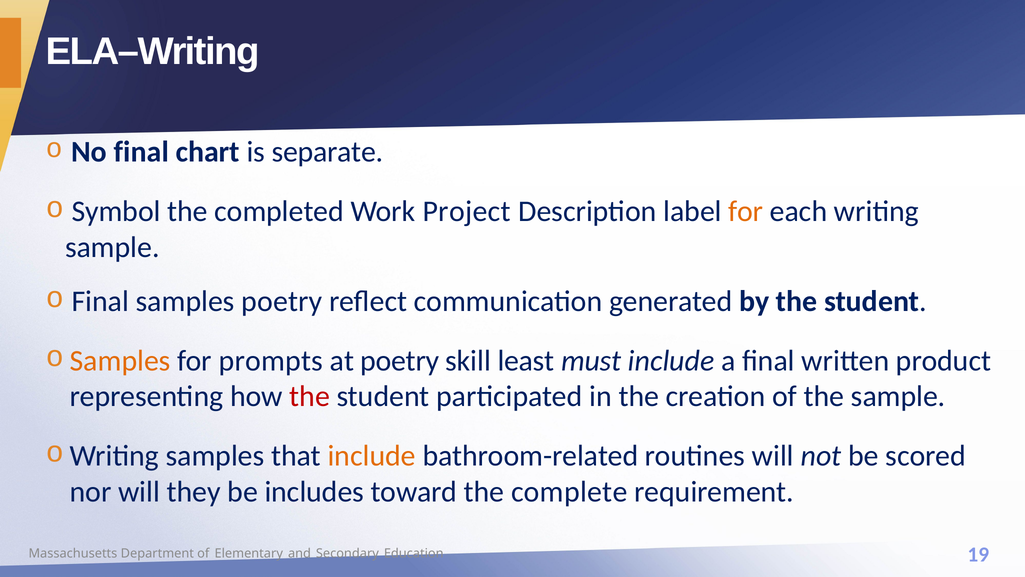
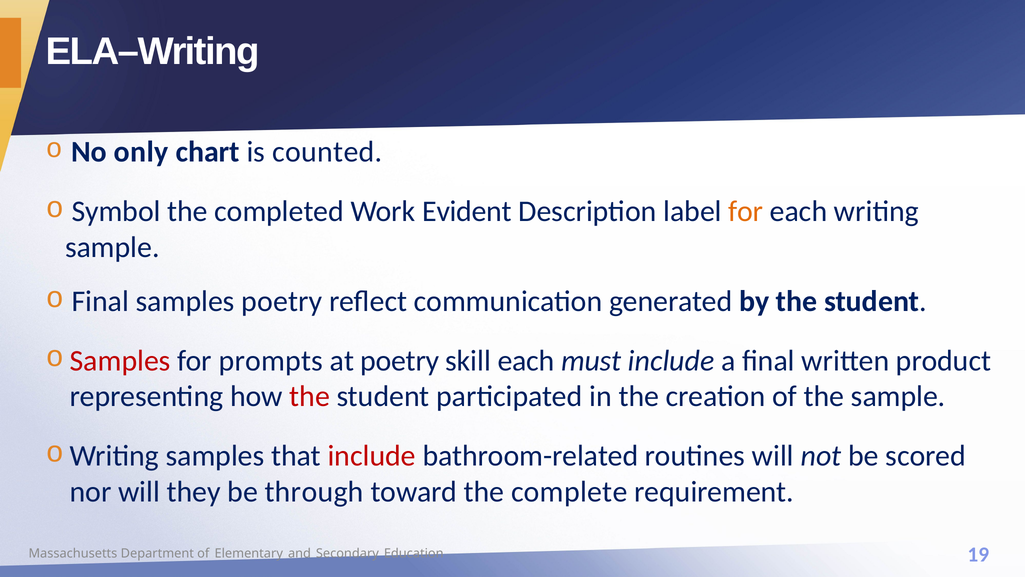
No final: final -> only
separate: separate -> counted
Project: Project -> Evident
Samples at (120, 360) colour: orange -> red
skill least: least -> each
include at (372, 456) colour: orange -> red
includes: includes -> through
